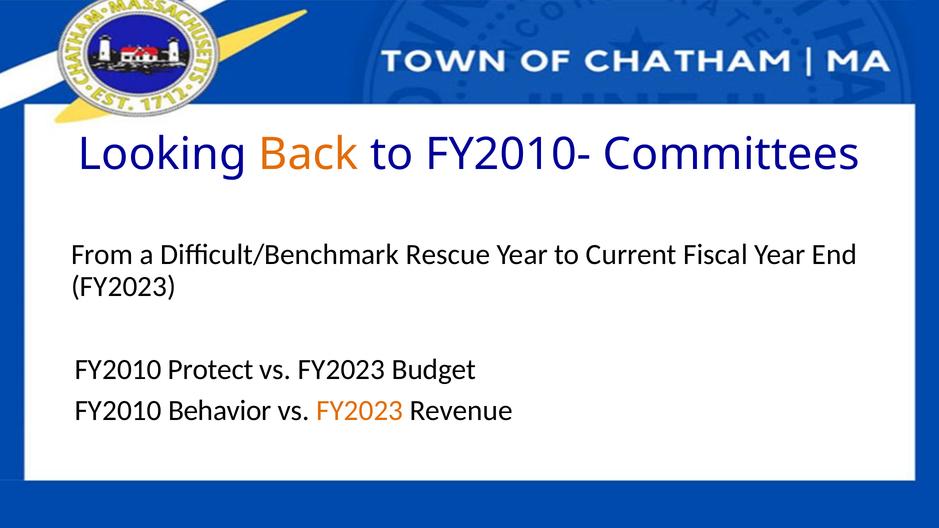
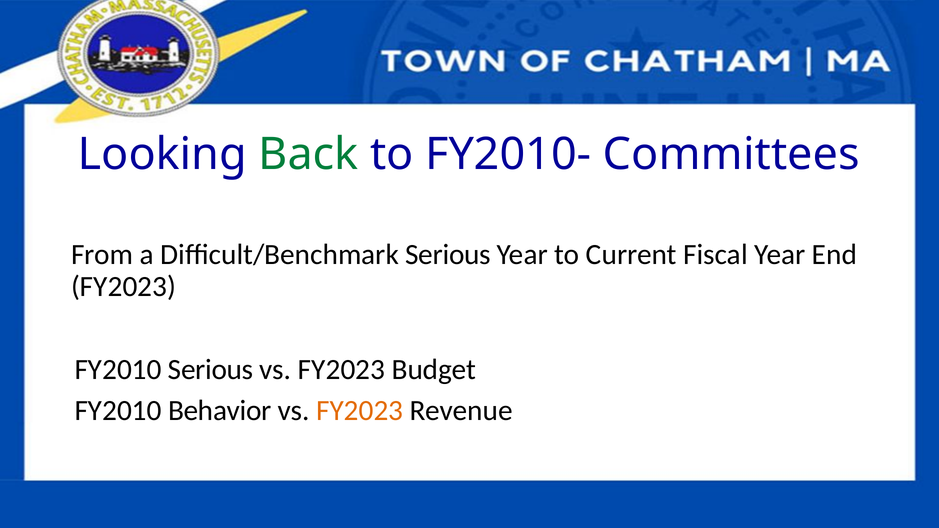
Back colour: orange -> green
Difficult/Benchmark Rescue: Rescue -> Serious
FY2010 Protect: Protect -> Serious
